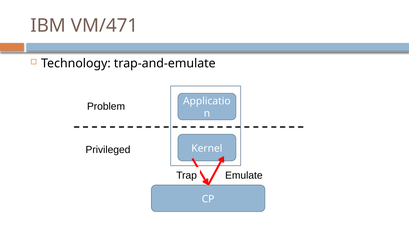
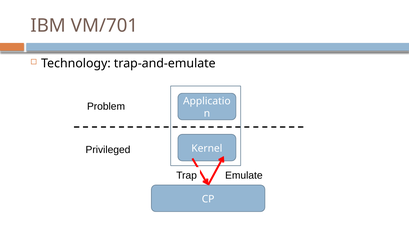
VM/471: VM/471 -> VM/701
